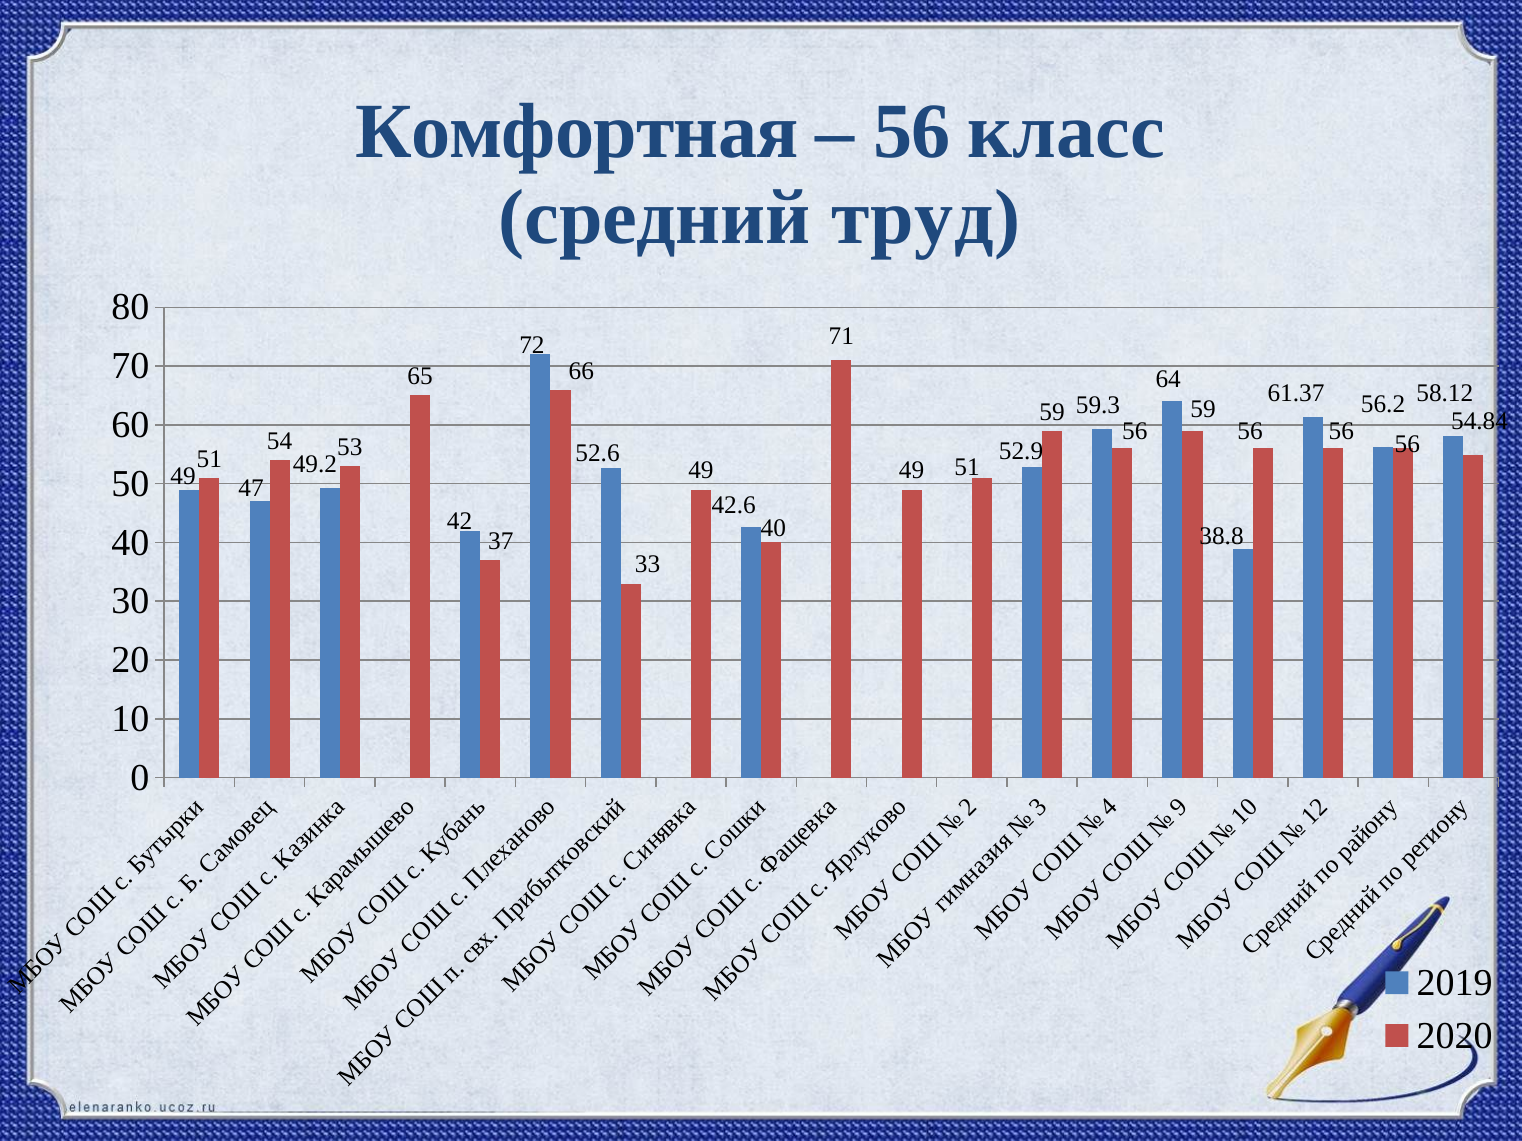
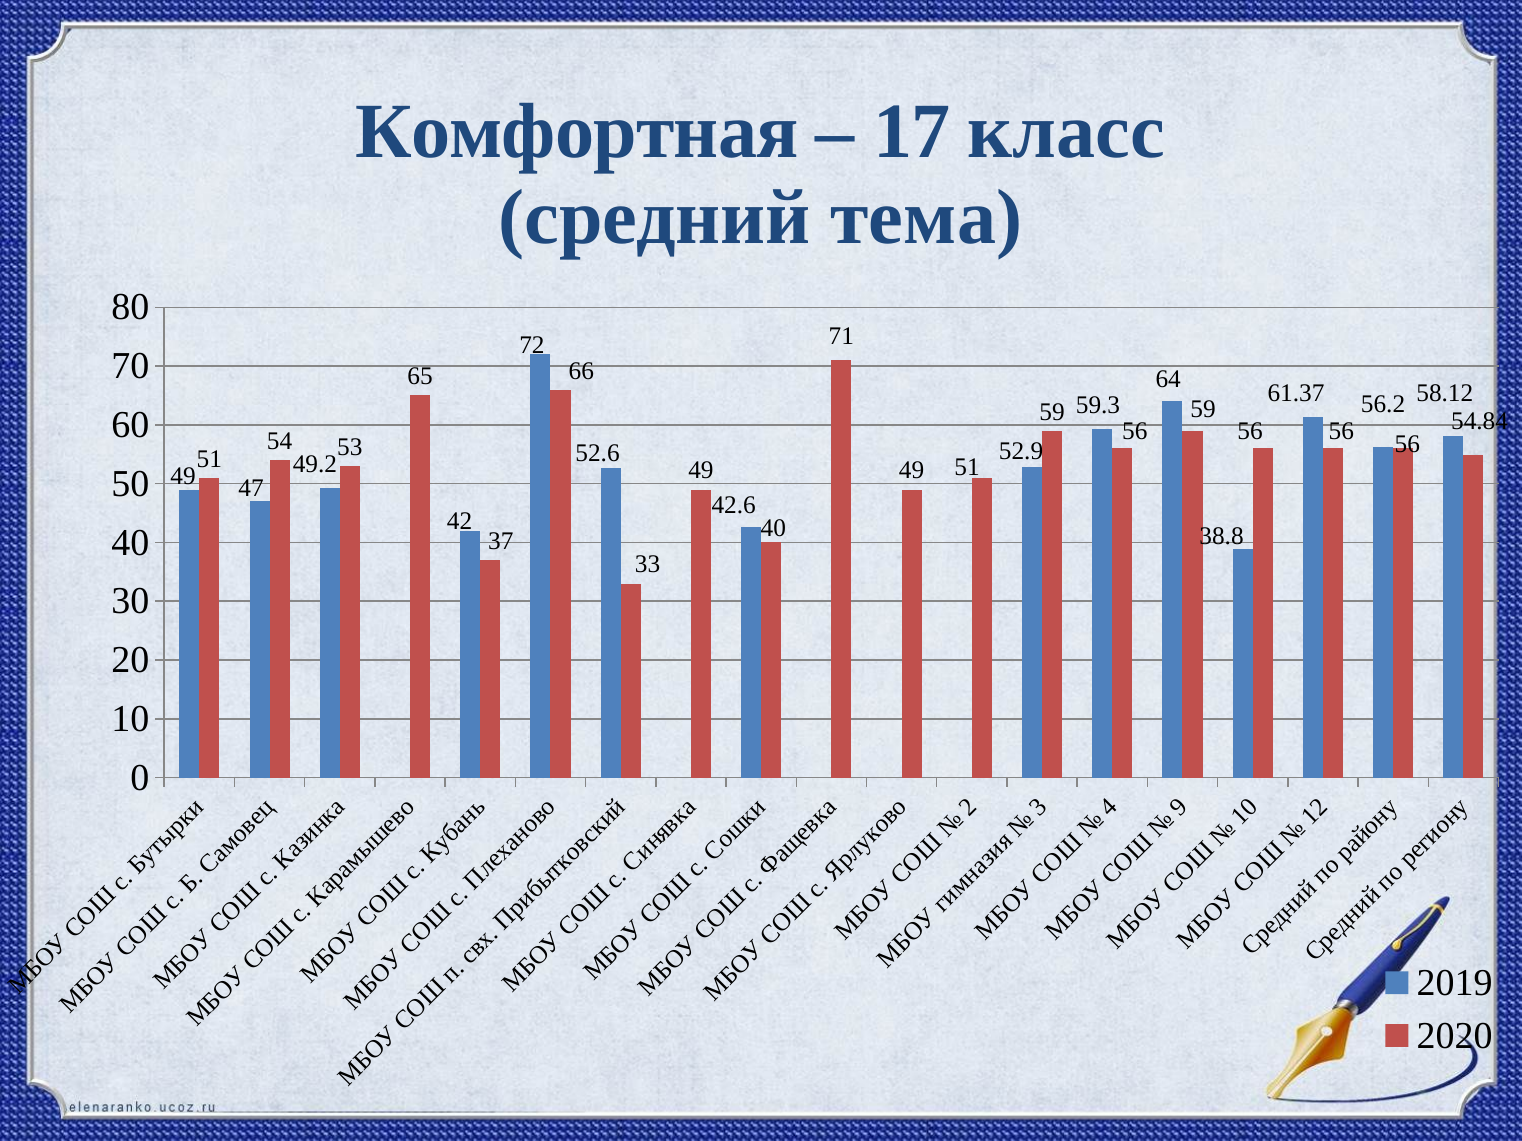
56 at (912, 132): 56 -> 17
труд: труд -> тема
